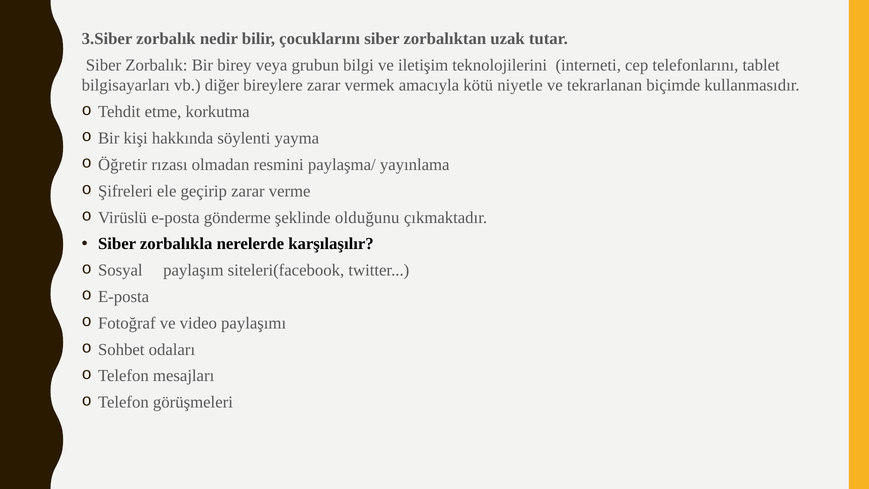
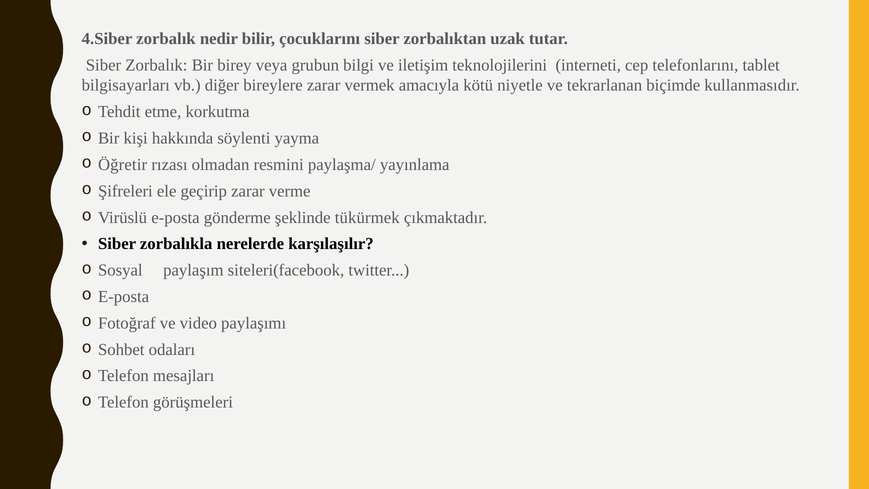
3.Siber: 3.Siber -> 4.Siber
olduğunu: olduğunu -> tükürmek
